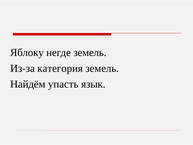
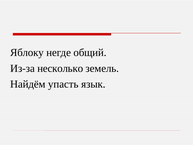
негде земель: земель -> общий
категория: категория -> несколько
